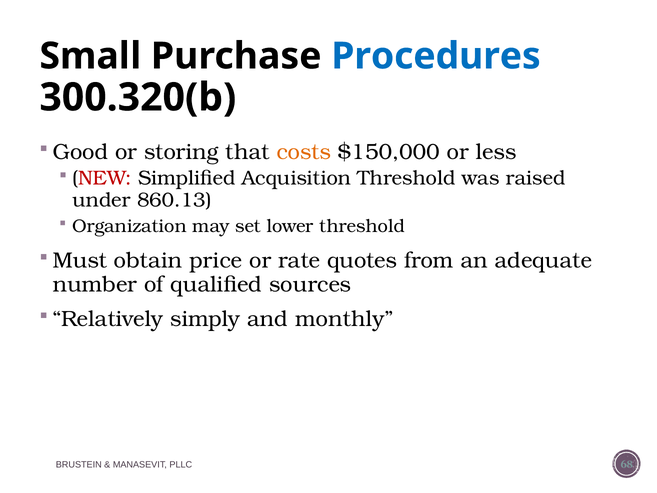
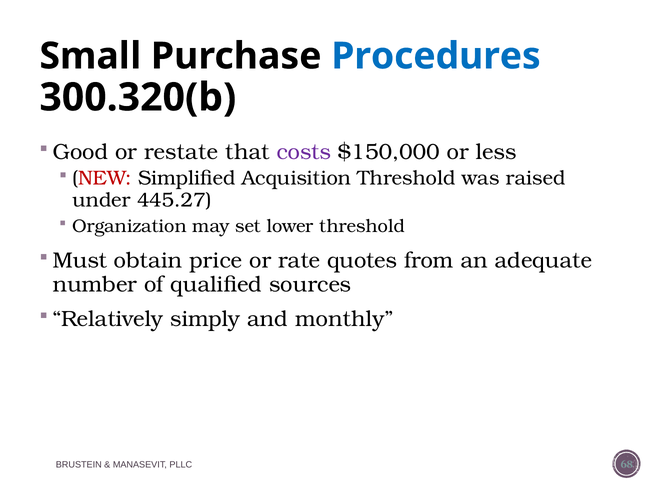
storing: storing -> restate
costs colour: orange -> purple
860.13: 860.13 -> 445.27
